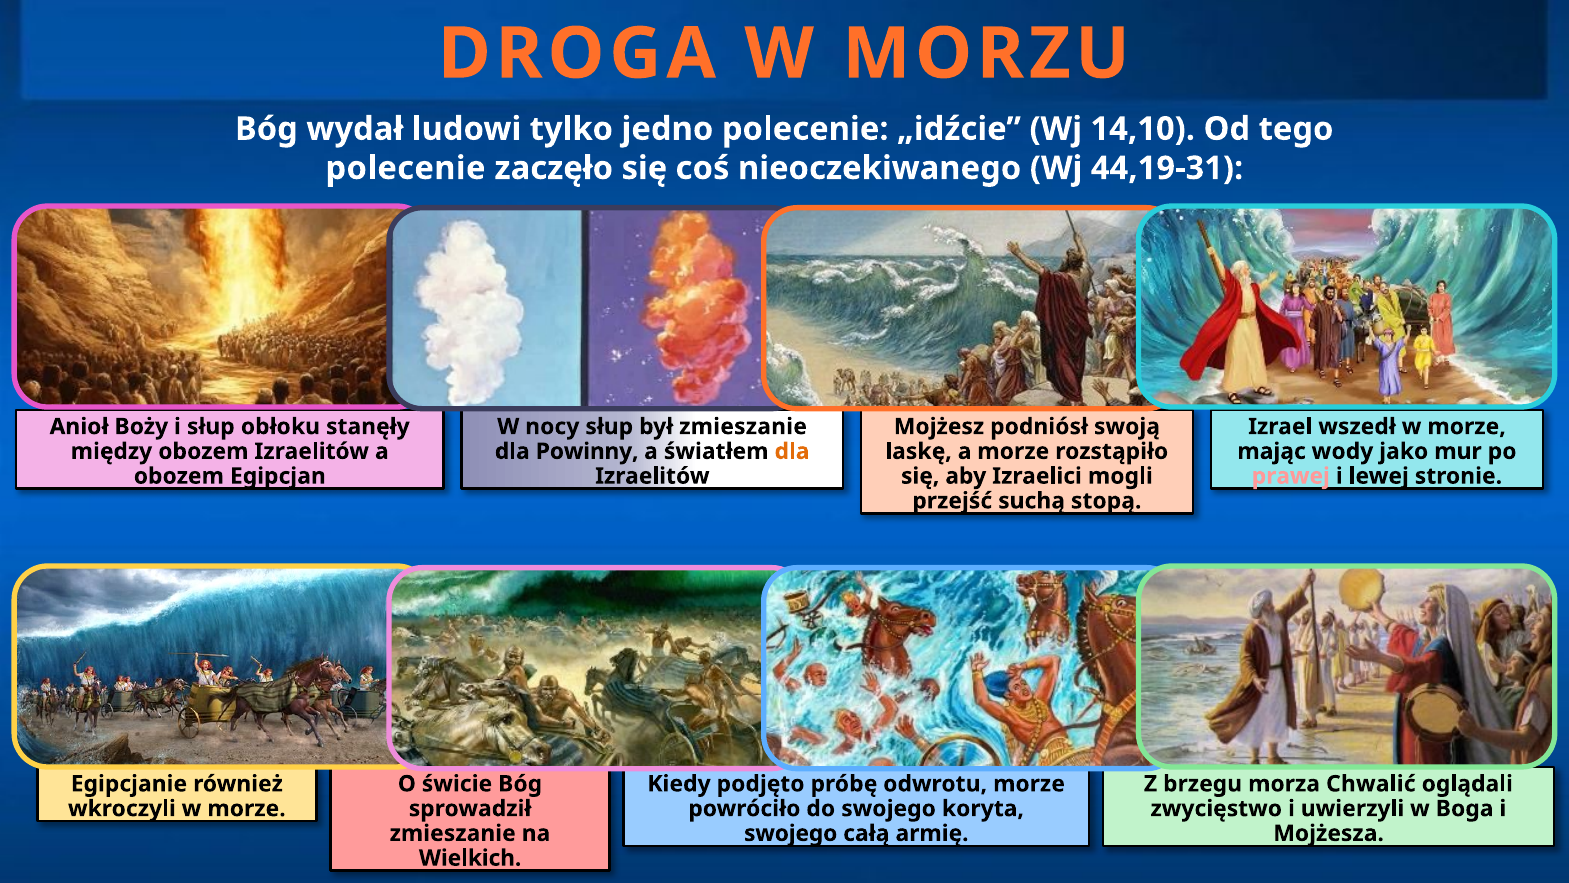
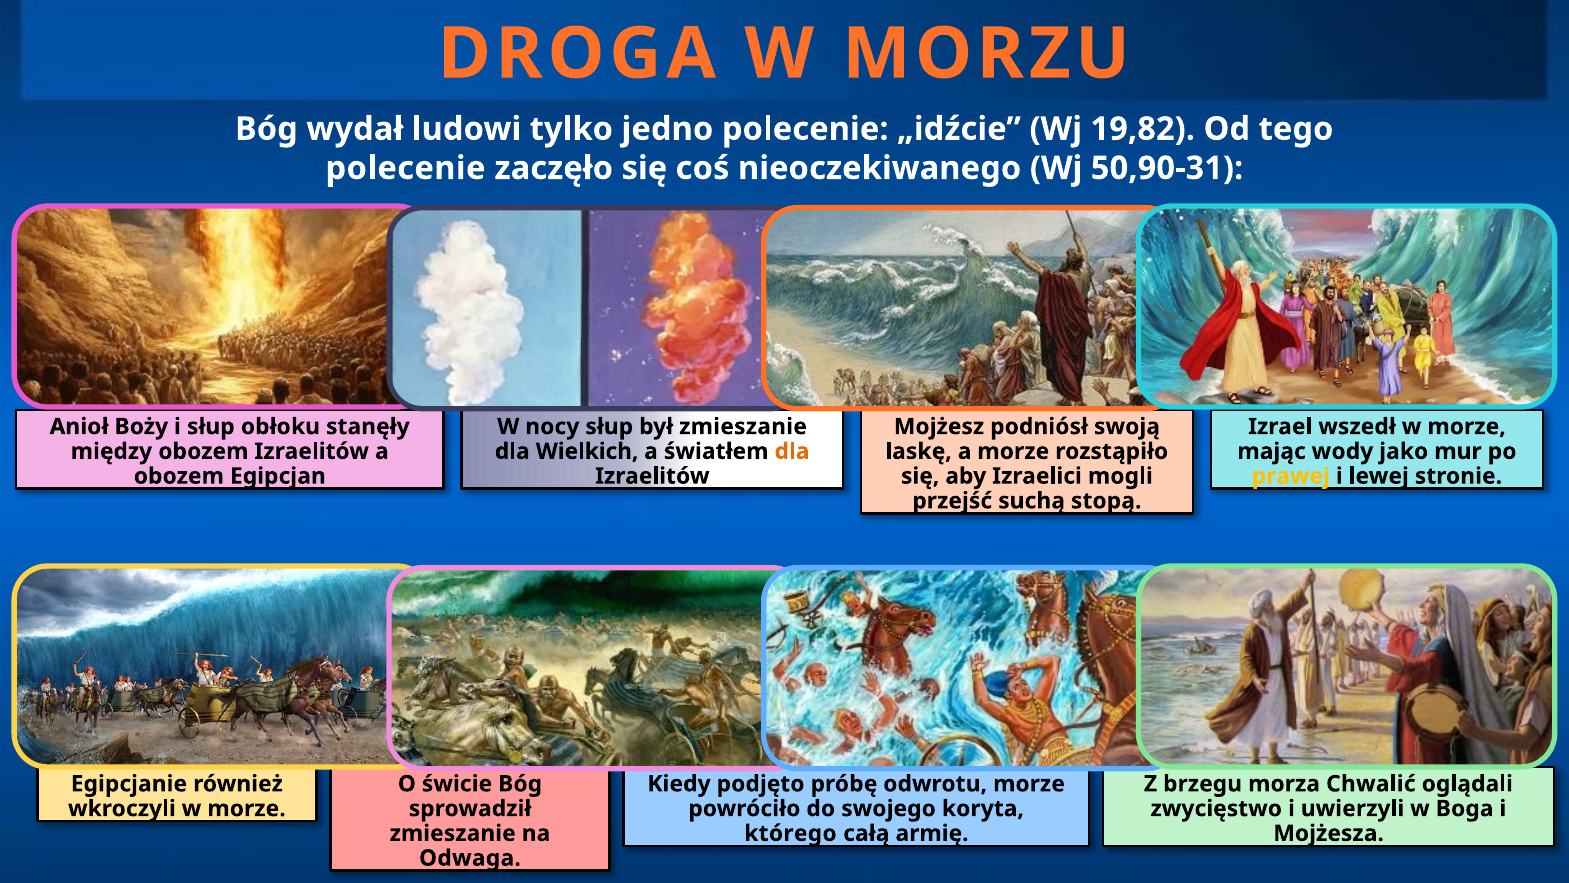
14,10: 14,10 -> 19,82
44,19-31: 44,19-31 -> 50,90-31
Powinny: Powinny -> Wielkich
prawej colour: pink -> yellow
swojego at (791, 833): swojego -> którego
Wielkich: Wielkich -> Odwaga
